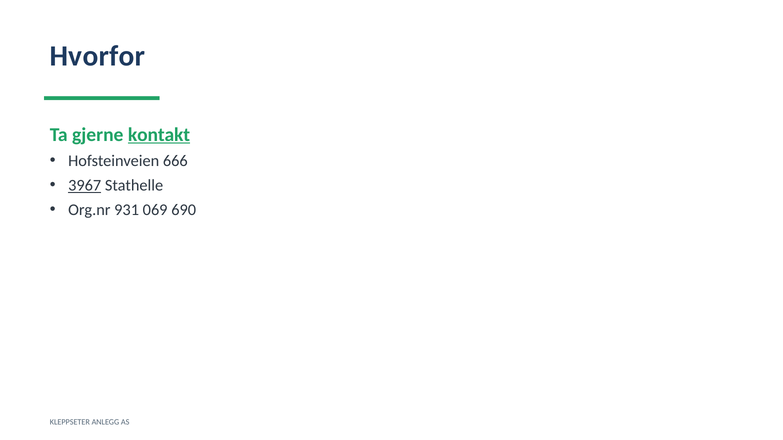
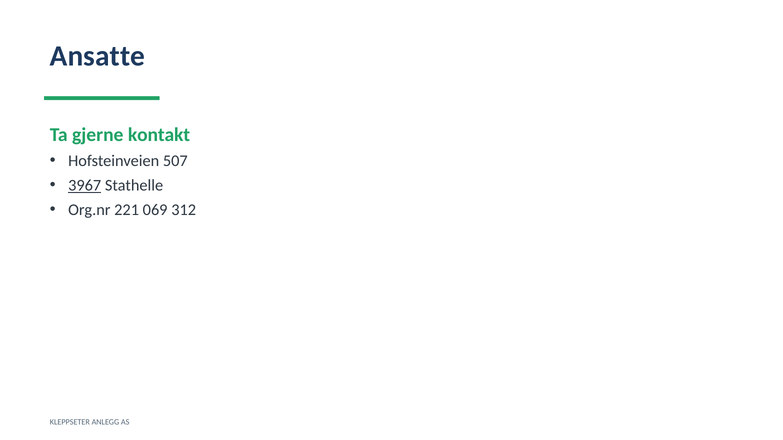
Hvorfor: Hvorfor -> Ansatte
kontakt underline: present -> none
666: 666 -> 507
931: 931 -> 221
690: 690 -> 312
